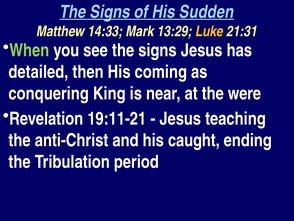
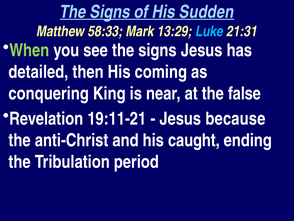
14:33: 14:33 -> 58:33
Luke colour: yellow -> light blue
were: were -> false
teaching: teaching -> because
